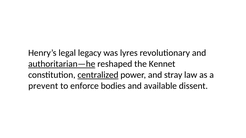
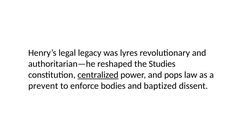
authoritarian—he underline: present -> none
Kennet: Kennet -> Studies
stray: stray -> pops
available: available -> baptized
